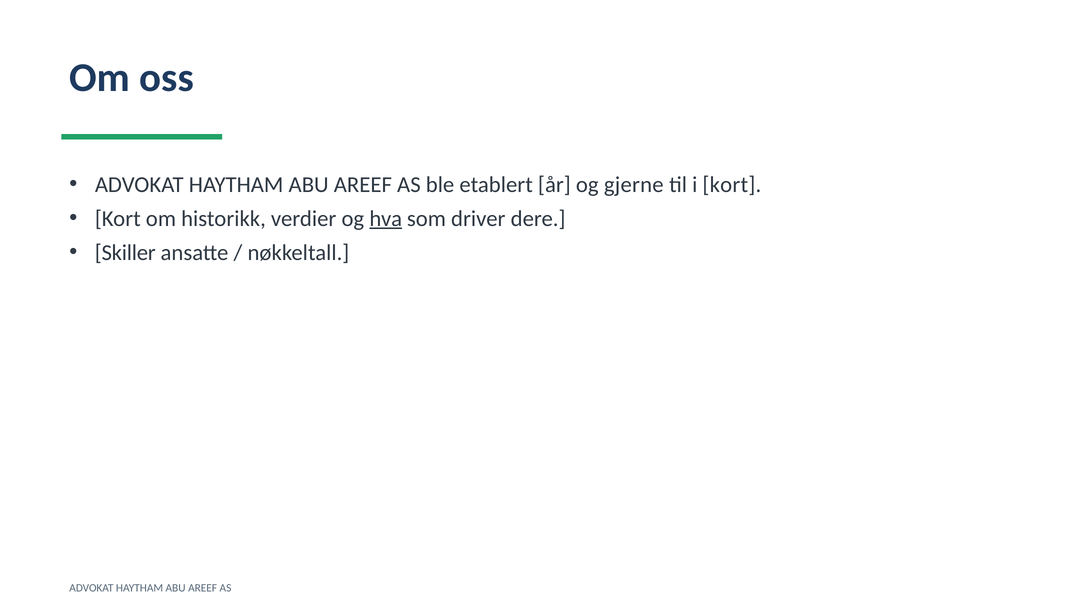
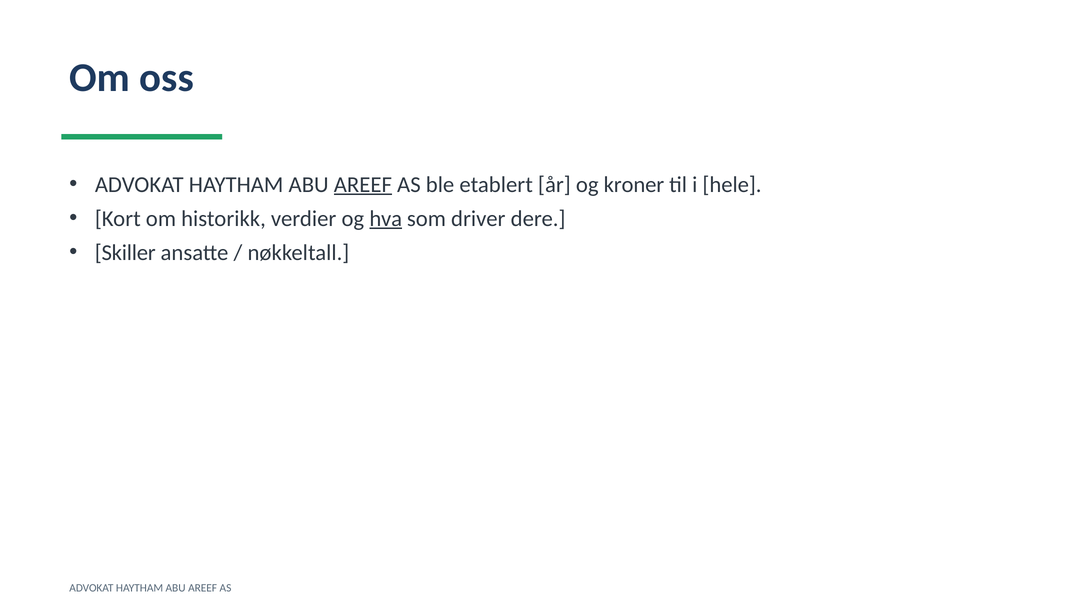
AREEF at (363, 185) underline: none -> present
gjerne: gjerne -> kroner
i kort: kort -> hele
